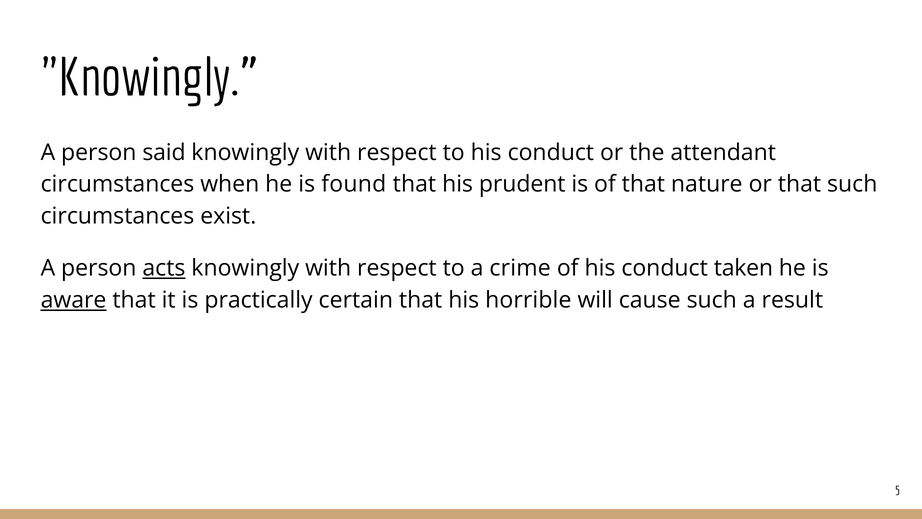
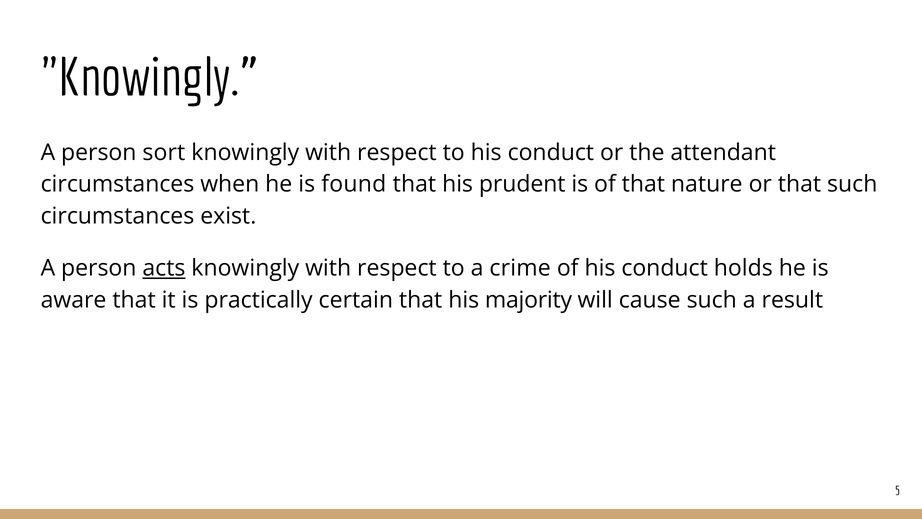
said: said -> sort
taken: taken -> holds
aware underline: present -> none
horrible: horrible -> majority
